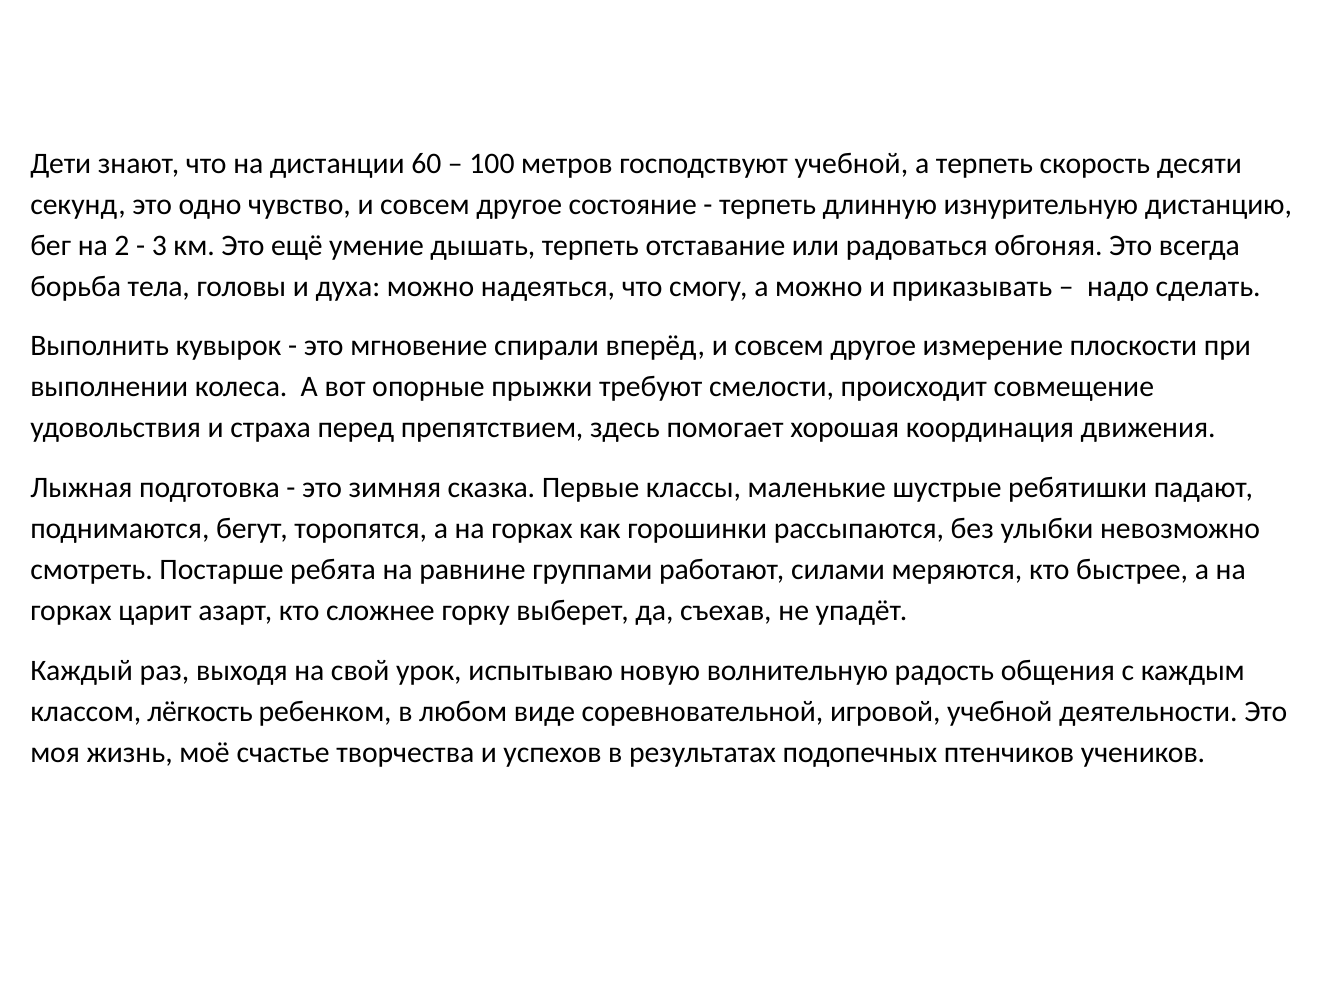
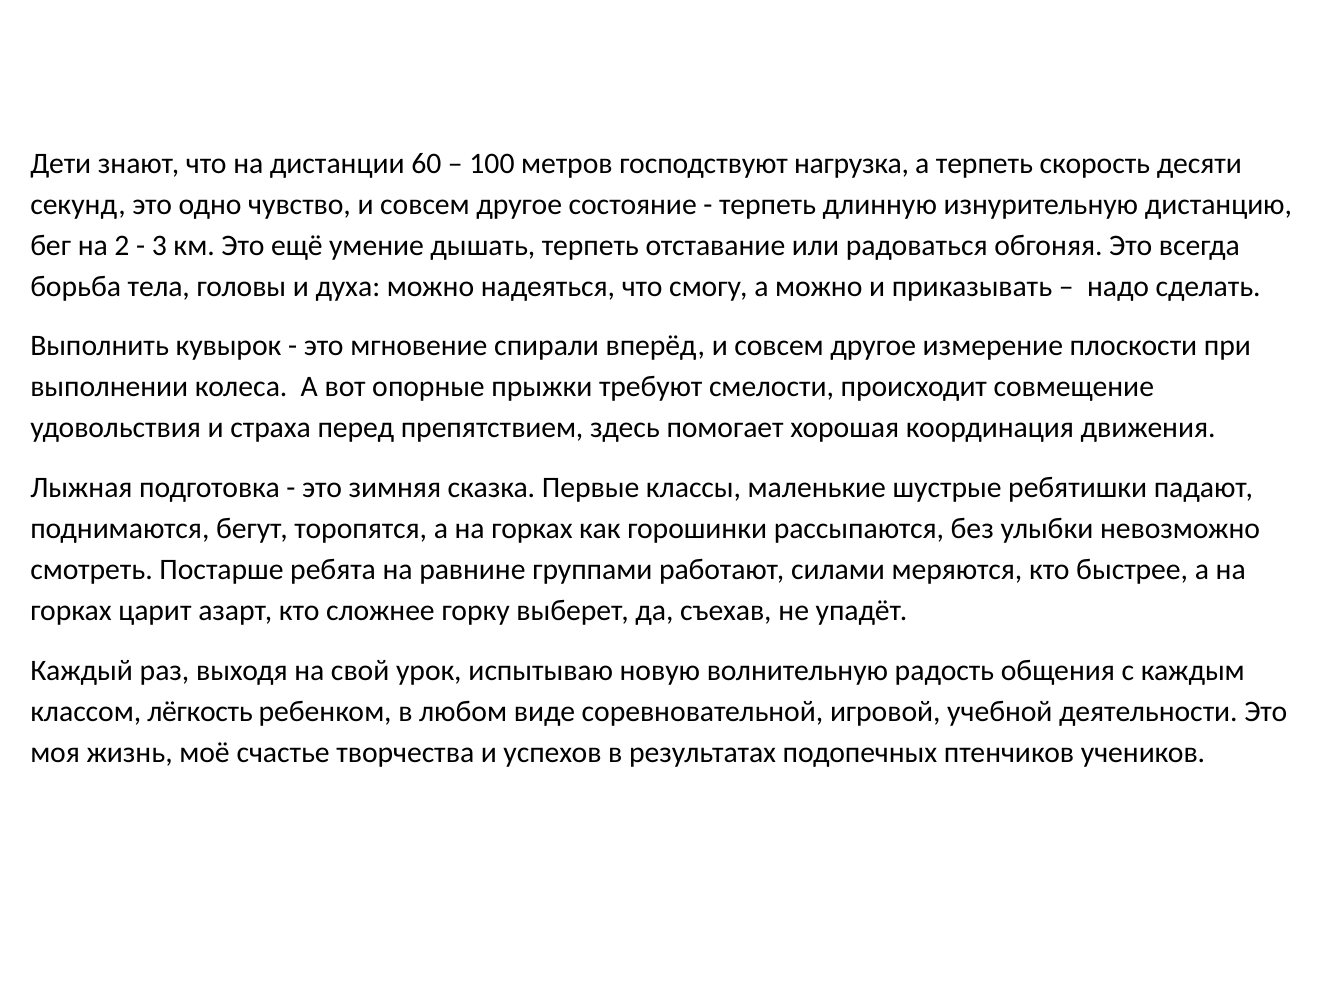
господствуют учебной: учебной -> нагрузка
